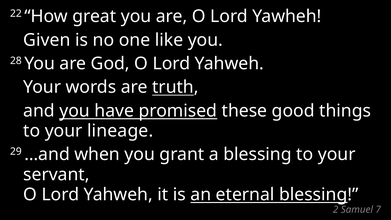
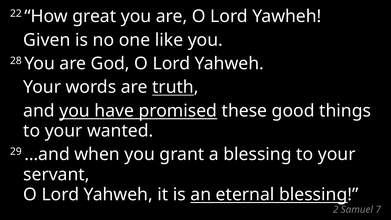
lineage: lineage -> wanted
